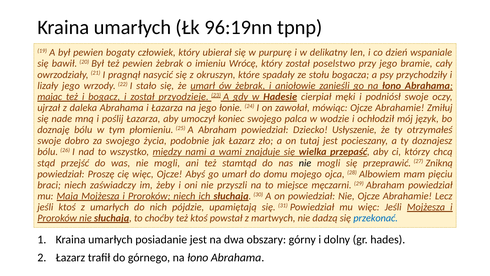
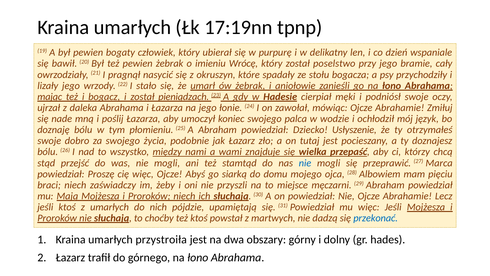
96:19nn: 96:19nn -> 17:19nn
przyodzieje: przyodzieje -> pieniądzach
nie at (305, 163) colour: black -> blue
Znikną: Znikną -> Marca
go umarł: umarł -> siarką
posiadanie: posiadanie -> przystroiła
